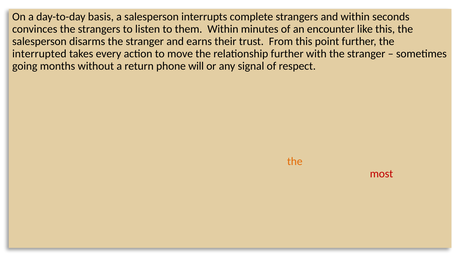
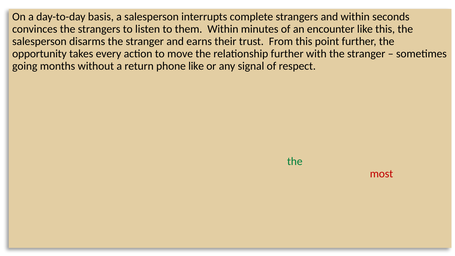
interrupted at (39, 54): interrupted -> opportunity
phone will: will -> like
the at (295, 161) colour: orange -> green
